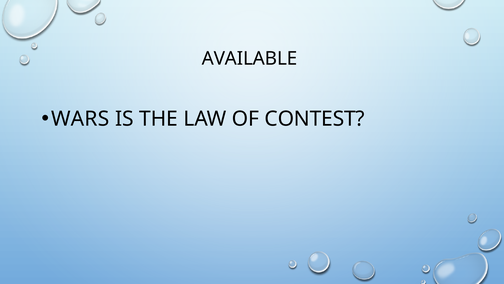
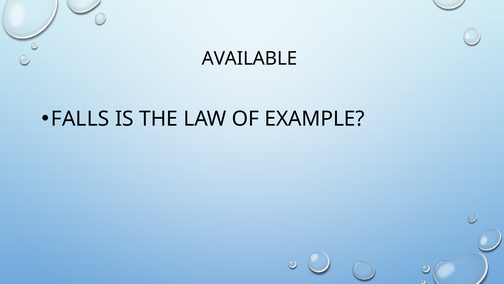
WARS: WARS -> FALLS
CONTEST: CONTEST -> EXAMPLE
